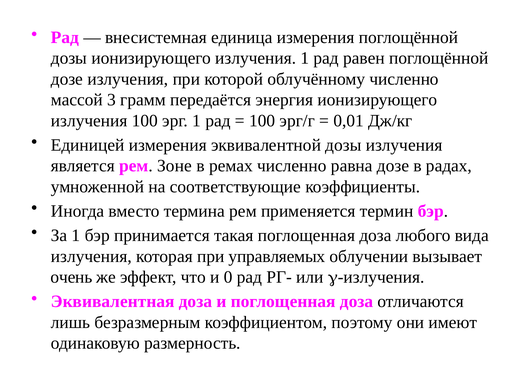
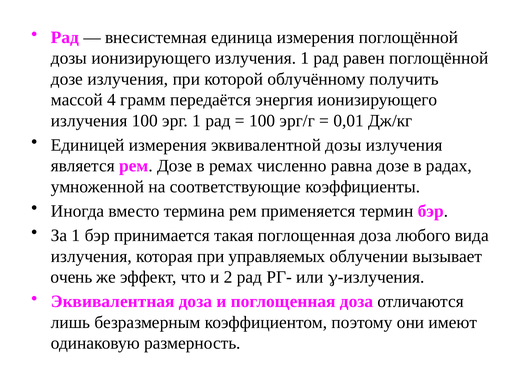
облучённому численно: численно -> получить
3: 3 -> 4
рем Зоне: Зоне -> Дозе
0: 0 -> 2
